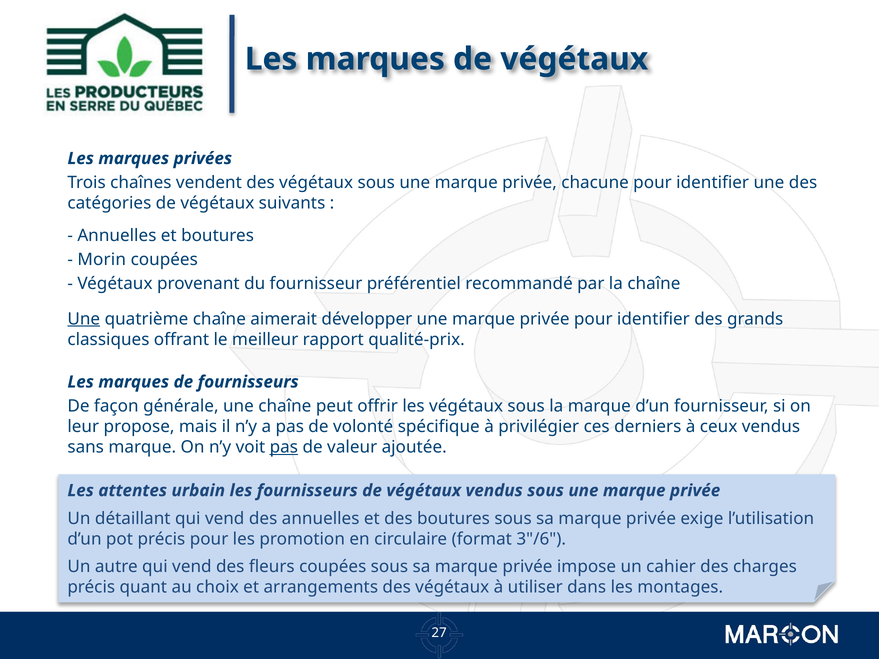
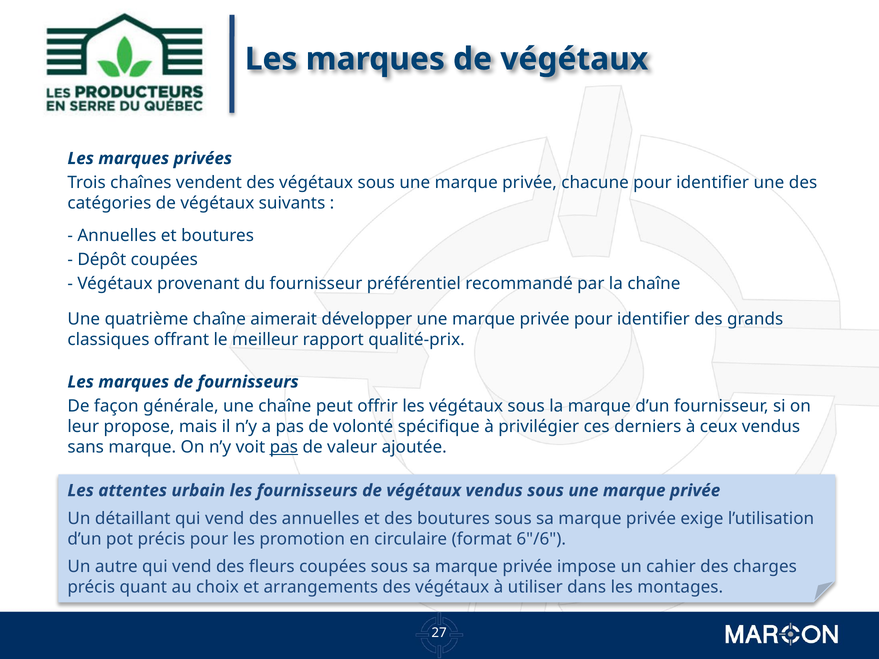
Morin: Morin -> Dépôt
Une at (84, 319) underline: present -> none
3"/6: 3"/6 -> 6"/6
